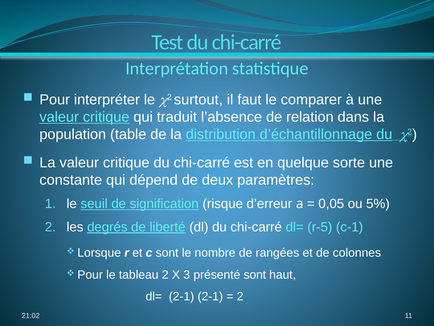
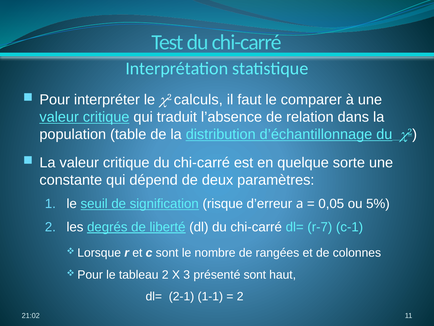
surtout: surtout -> calculs
r-5: r-5 -> r-7
2-1 2-1: 2-1 -> 1-1
